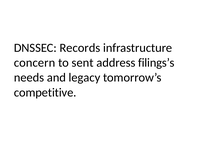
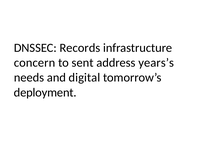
filings’s: filings’s -> years’s
legacy: legacy -> digital
competitive: competitive -> deployment
